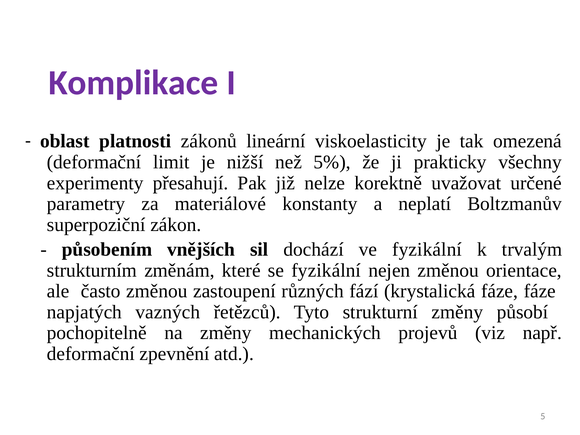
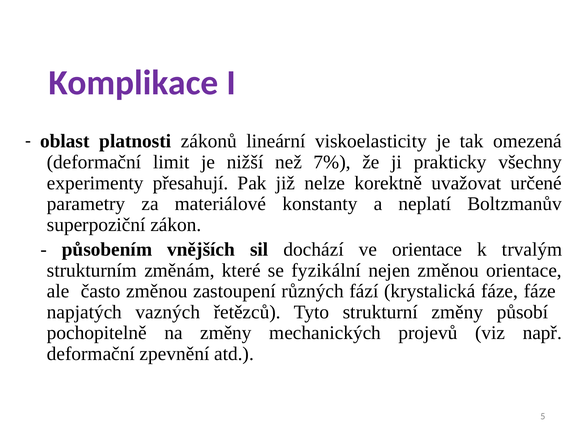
5%: 5% -> 7%
ve fyzikální: fyzikální -> orientace
